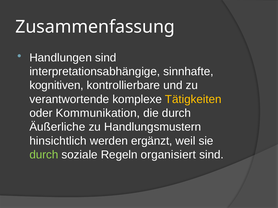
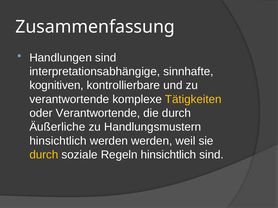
oder Kommunikation: Kommunikation -> Verantwortende
werden ergänzt: ergänzt -> werden
durch at (44, 155) colour: light green -> yellow
Regeln organisiert: organisiert -> hinsichtlich
